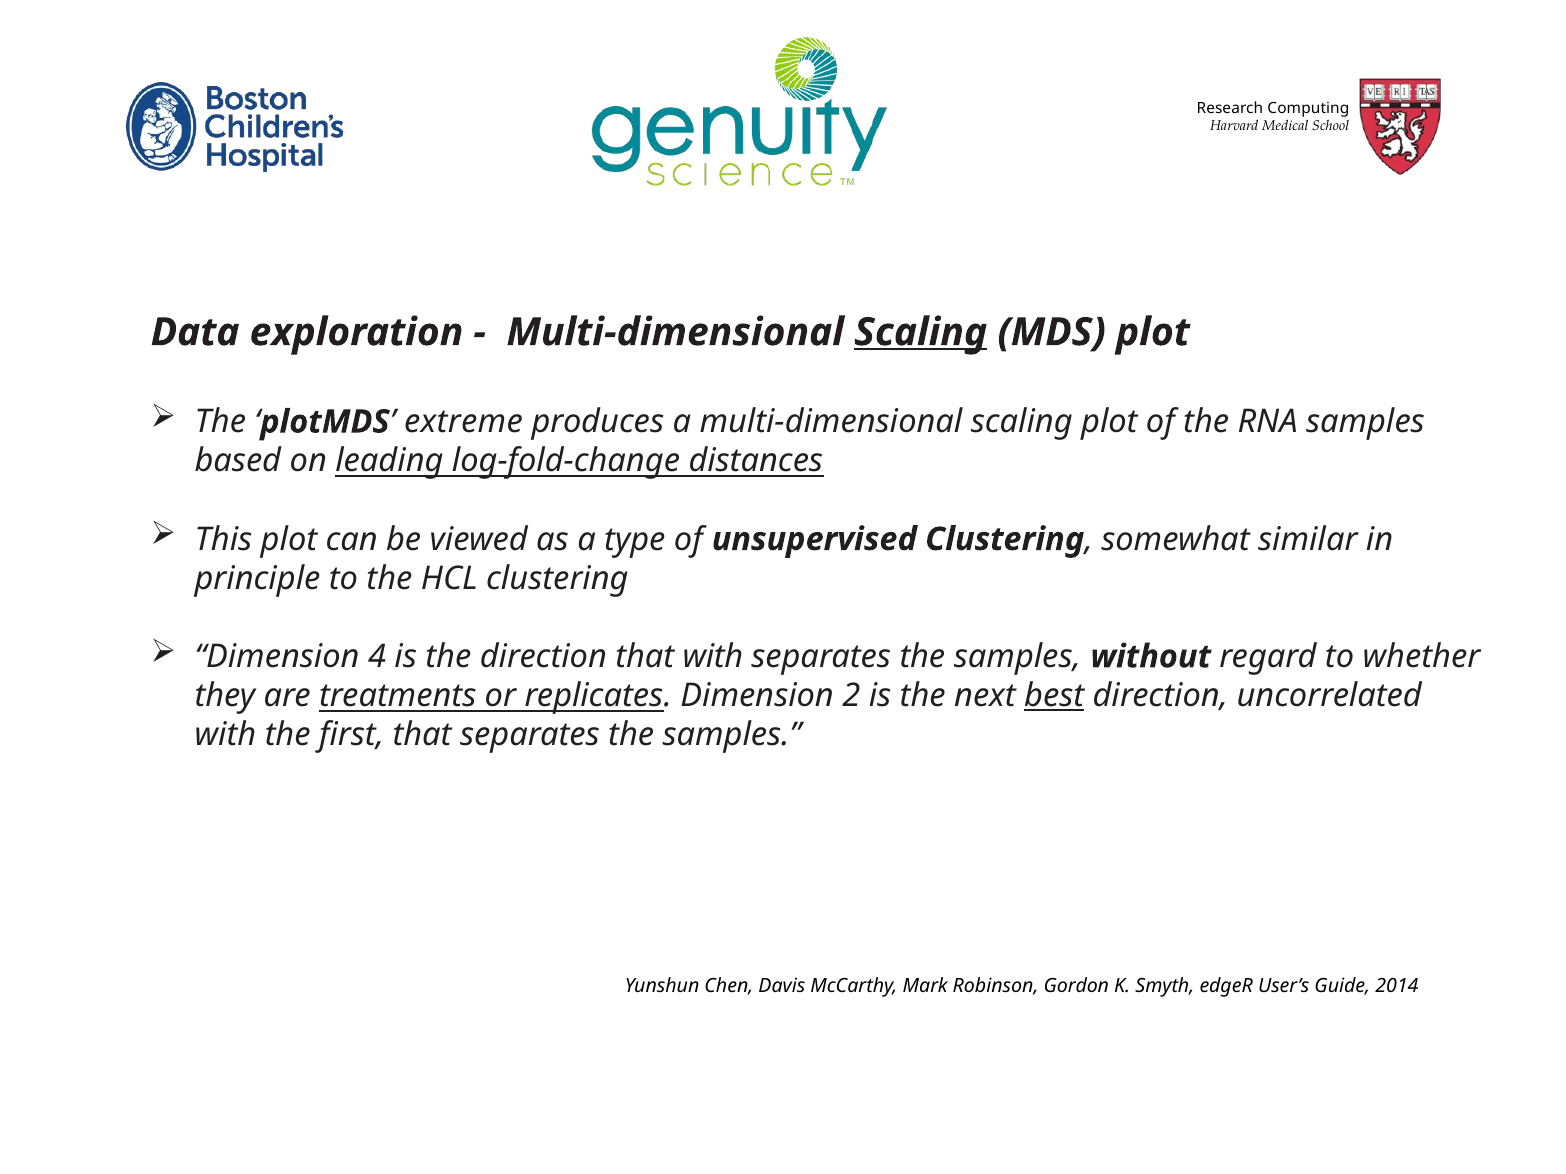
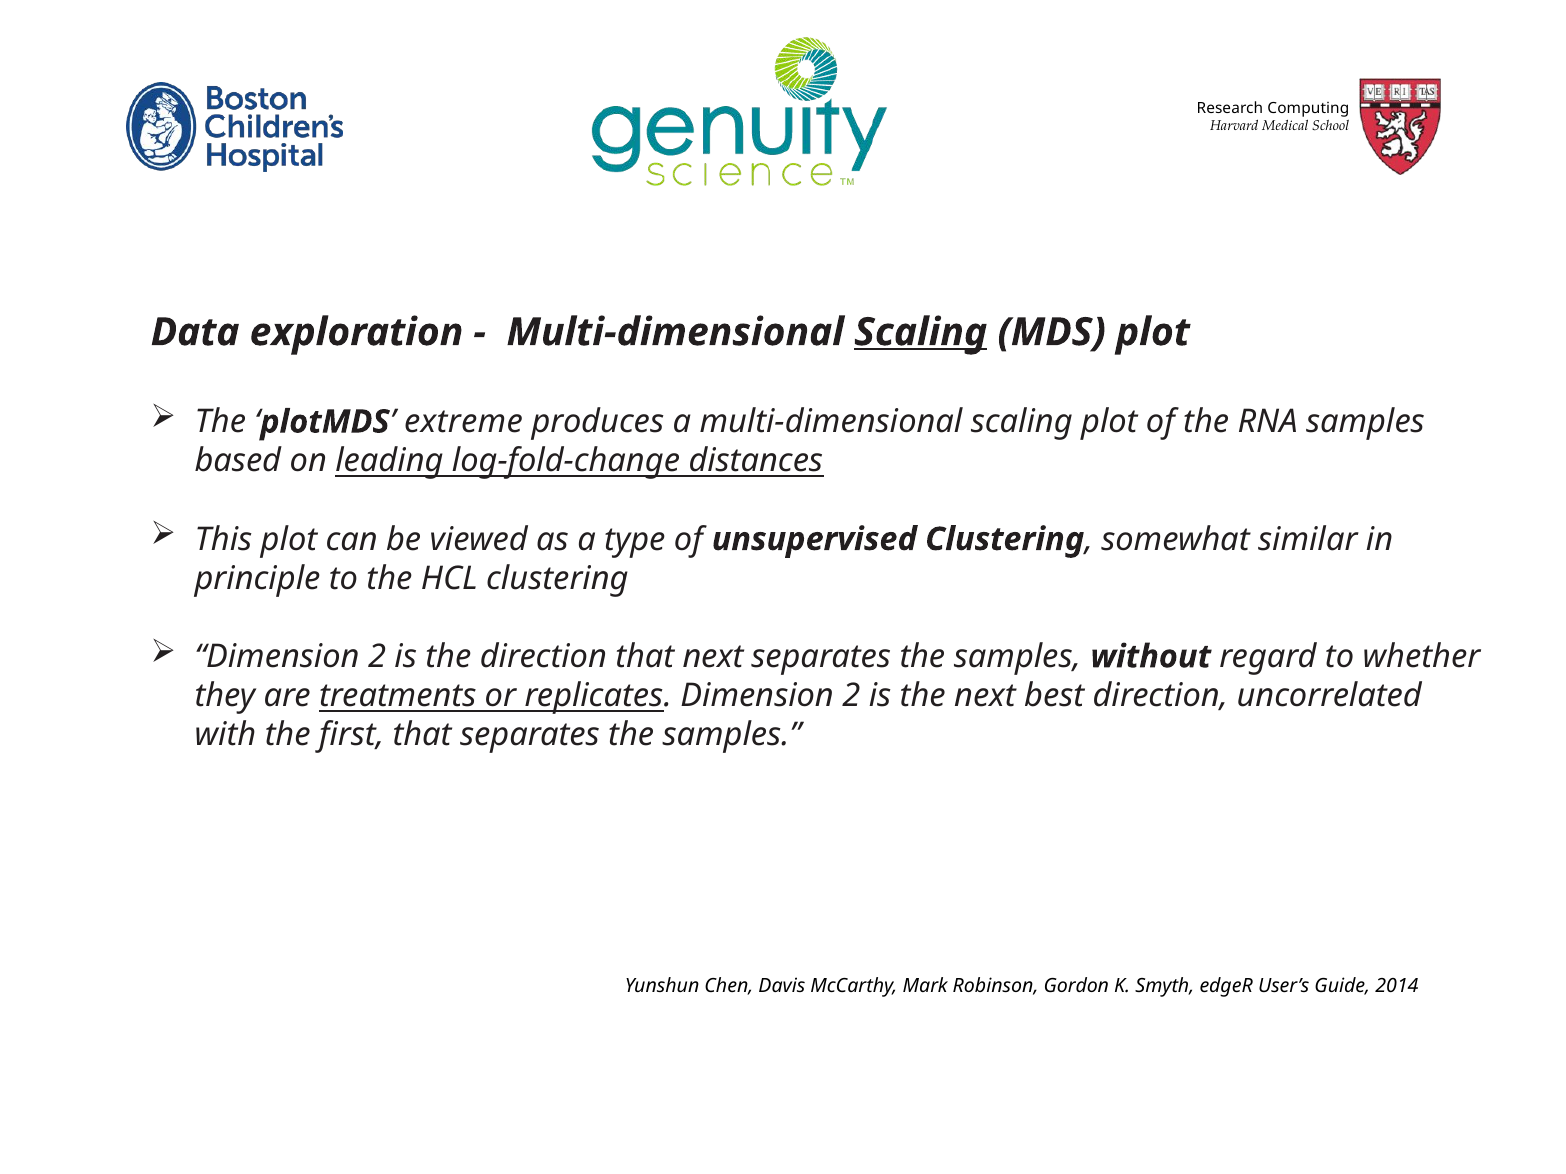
4 at (377, 657): 4 -> 2
that with: with -> next
best underline: present -> none
